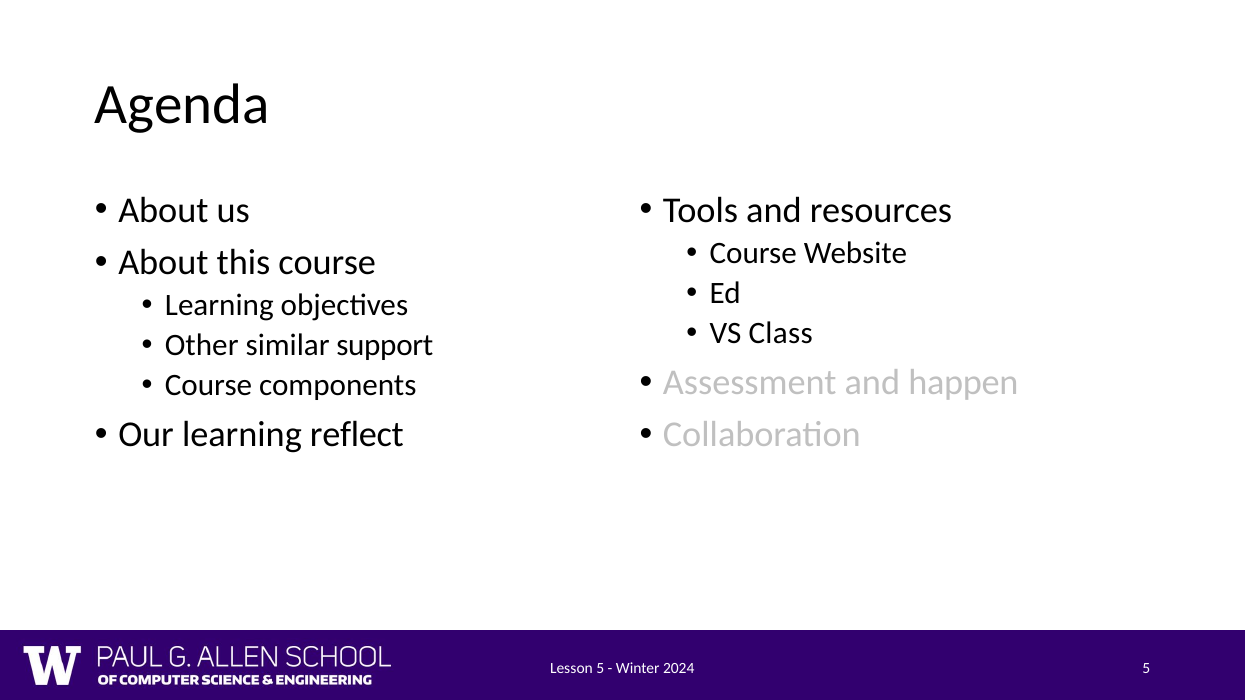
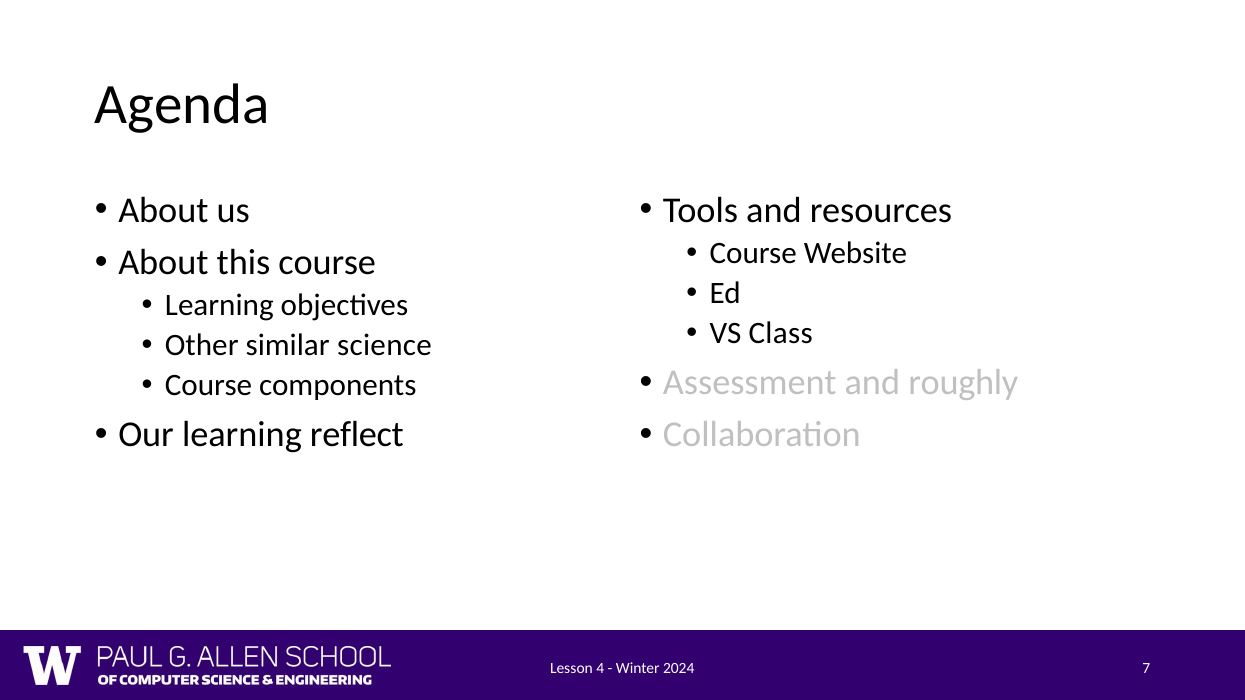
support: support -> science
happen: happen -> roughly
Lesson 5: 5 -> 4
2024 5: 5 -> 7
